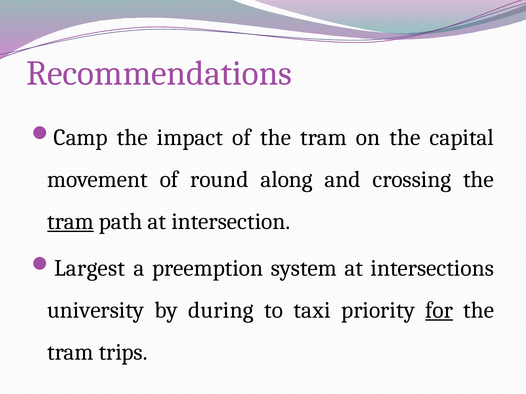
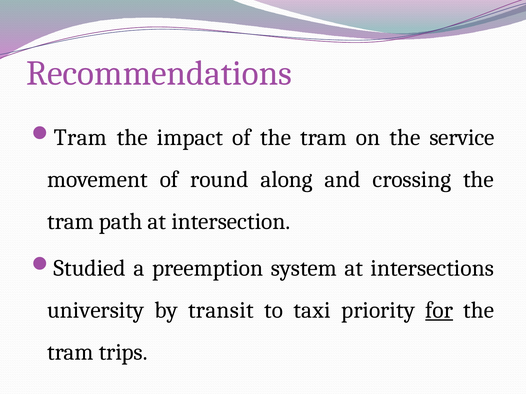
Camp at (81, 137): Camp -> Tram
capital: capital -> service
tram at (71, 222) underline: present -> none
Largest: Largest -> Studied
during: during -> transit
